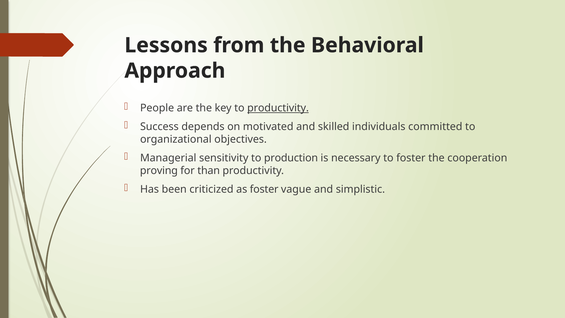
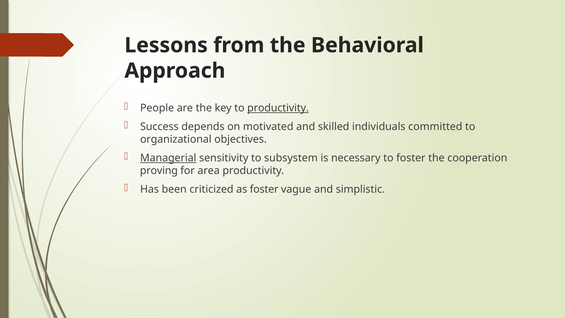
Managerial underline: none -> present
production: production -> subsystem
than: than -> area
